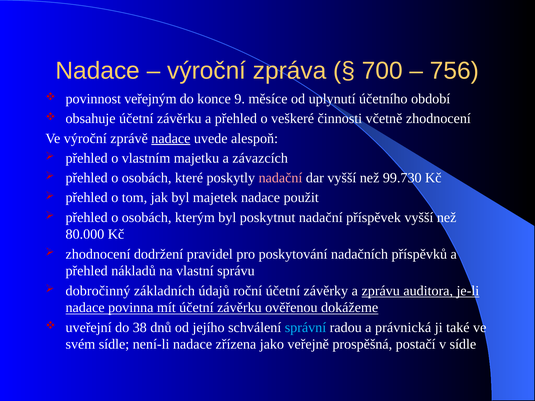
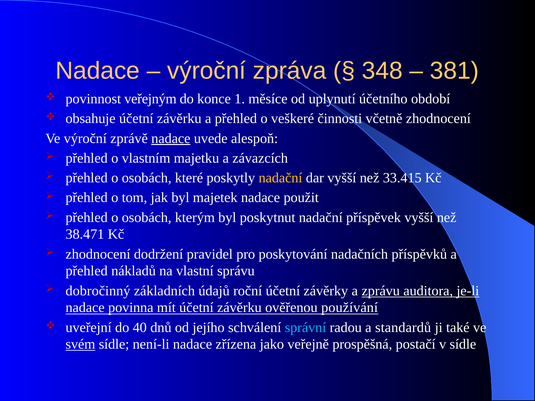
700: 700 -> 348
756: 756 -> 381
9: 9 -> 1
nadační at (280, 178) colour: pink -> yellow
99.730: 99.730 -> 33.415
80.000: 80.000 -> 38.471
dokážeme: dokážeme -> používání
38: 38 -> 40
právnická: právnická -> standardů
svém underline: none -> present
